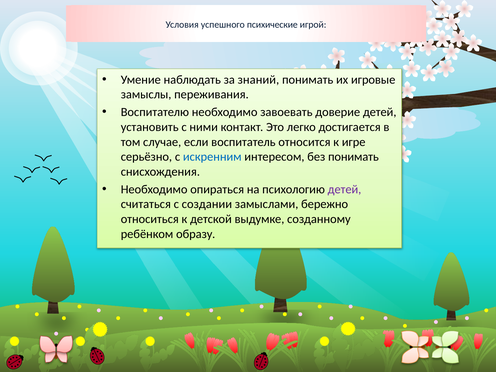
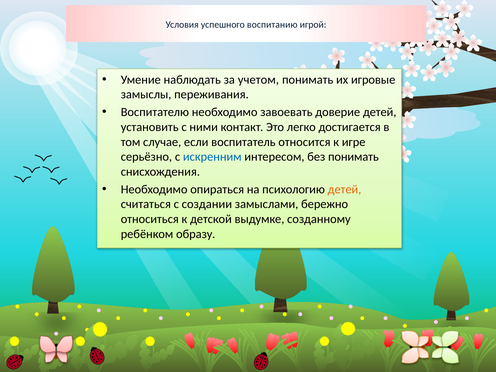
психические: психические -> воспитанию
знаний: знаний -> учетом
детей at (344, 189) colour: purple -> orange
